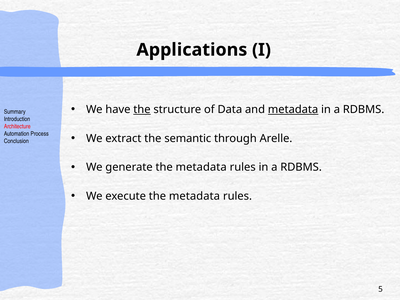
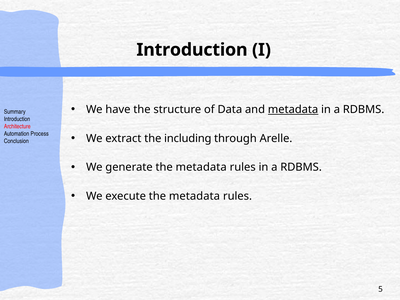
Applications at (192, 50): Applications -> Introduction
the at (142, 110) underline: present -> none
semantic: semantic -> including
